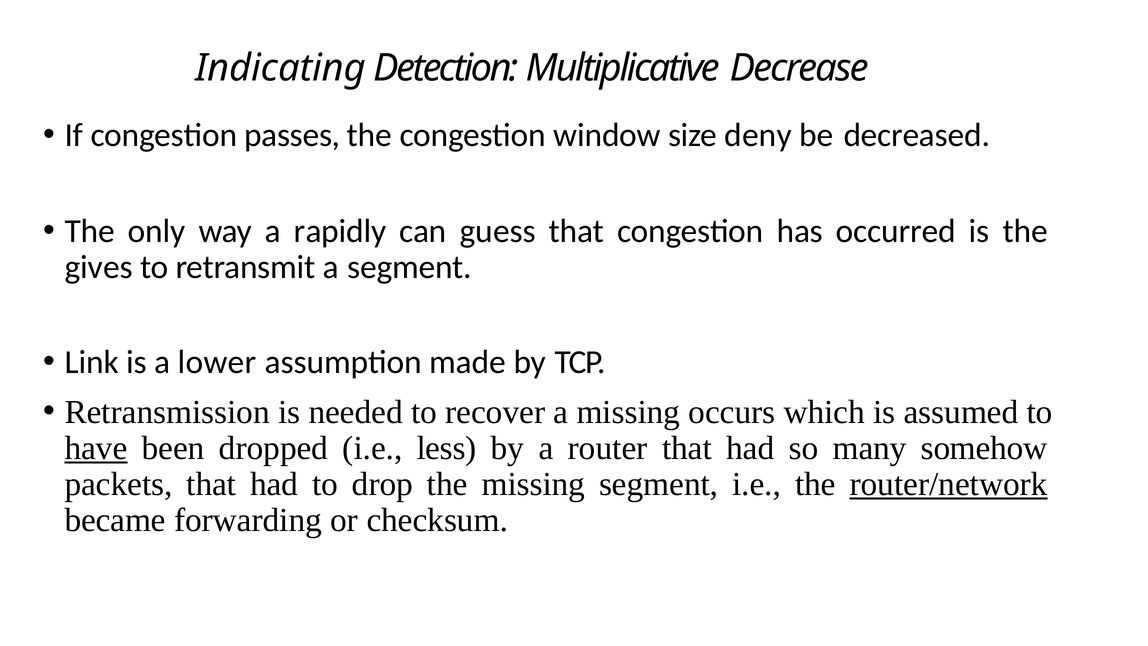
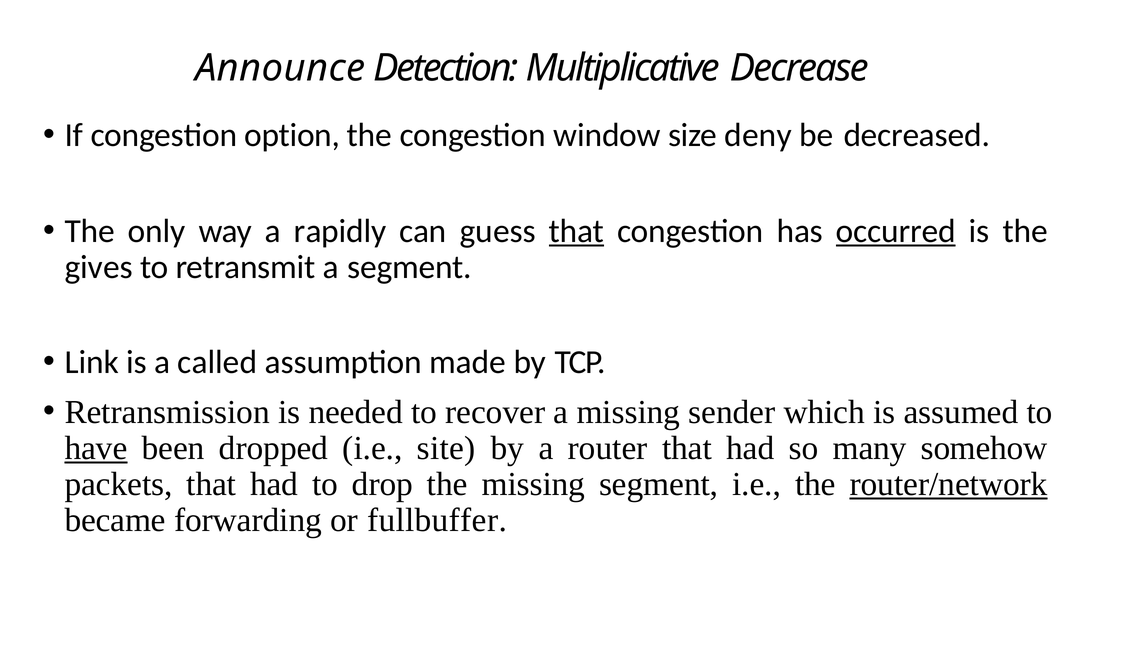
Indicating: Indicating -> Announce
passes: passes -> option
that at (576, 231) underline: none -> present
occurred underline: none -> present
lower: lower -> called
occurs: occurs -> sender
less: less -> site
checksum: checksum -> fullbuffer
